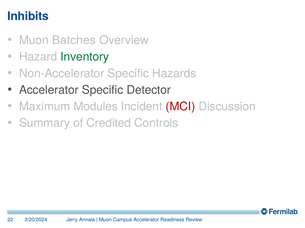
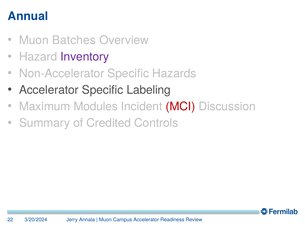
Inhibits: Inhibits -> Annual
Inventory colour: green -> purple
Detector: Detector -> Labeling
